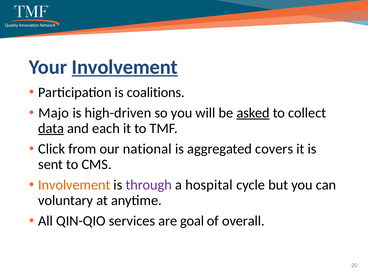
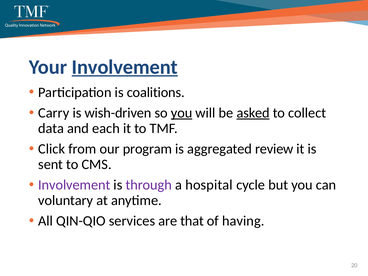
Majo: Majo -> Carry
high-driven: high-driven -> wish-driven
you at (182, 113) underline: none -> present
data underline: present -> none
national: national -> program
covers: covers -> review
Involvement at (74, 185) colour: orange -> purple
goal: goal -> that
overall: overall -> having
